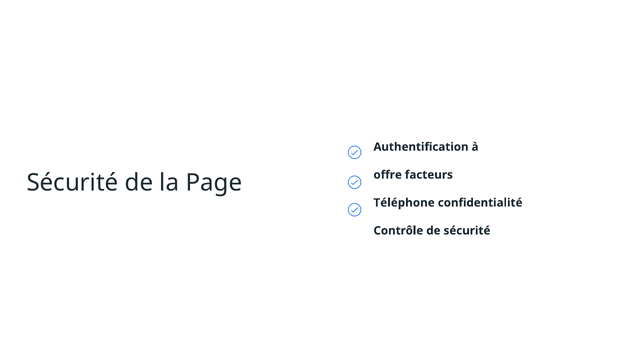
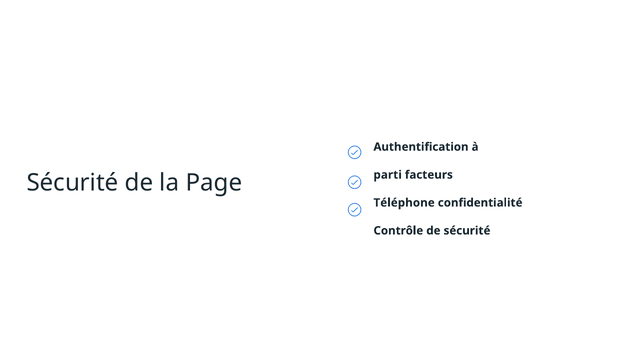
offre: offre -> parti
